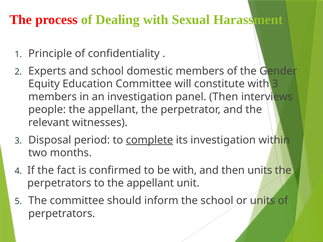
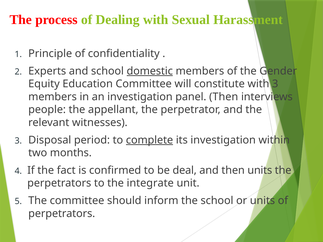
domestic underline: none -> present
be with: with -> deal
to the appellant: appellant -> integrate
